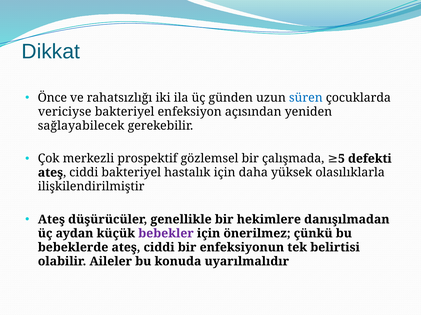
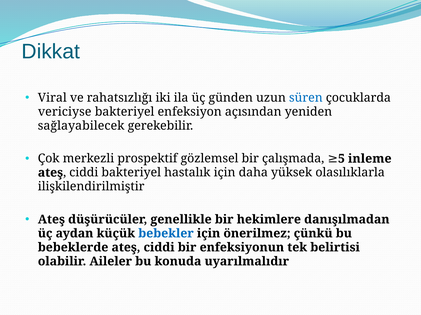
Önce: Önce -> Viral
defekti: defekti -> inleme
bebekler colour: purple -> blue
